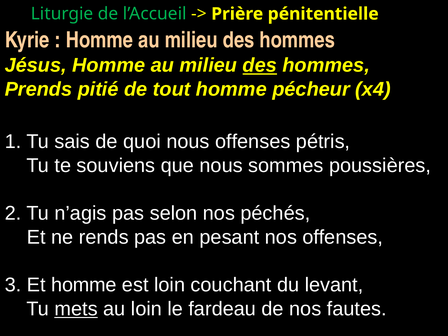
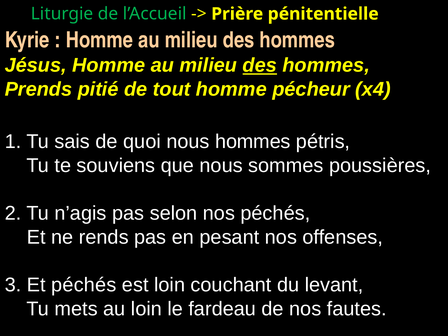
nous offenses: offenses -> hommes
Et homme: homme -> péchés
mets underline: present -> none
